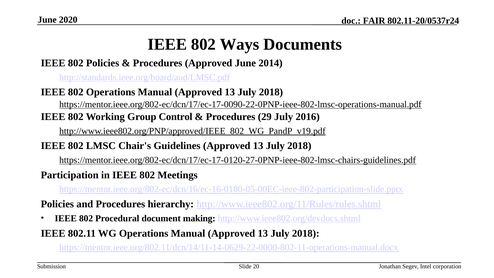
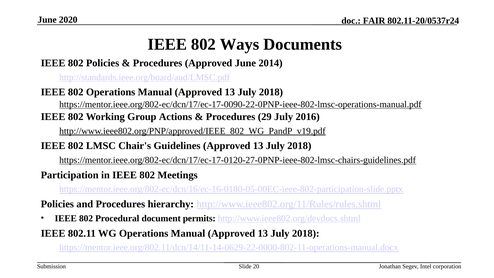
Control: Control -> Actions
making: making -> permits
